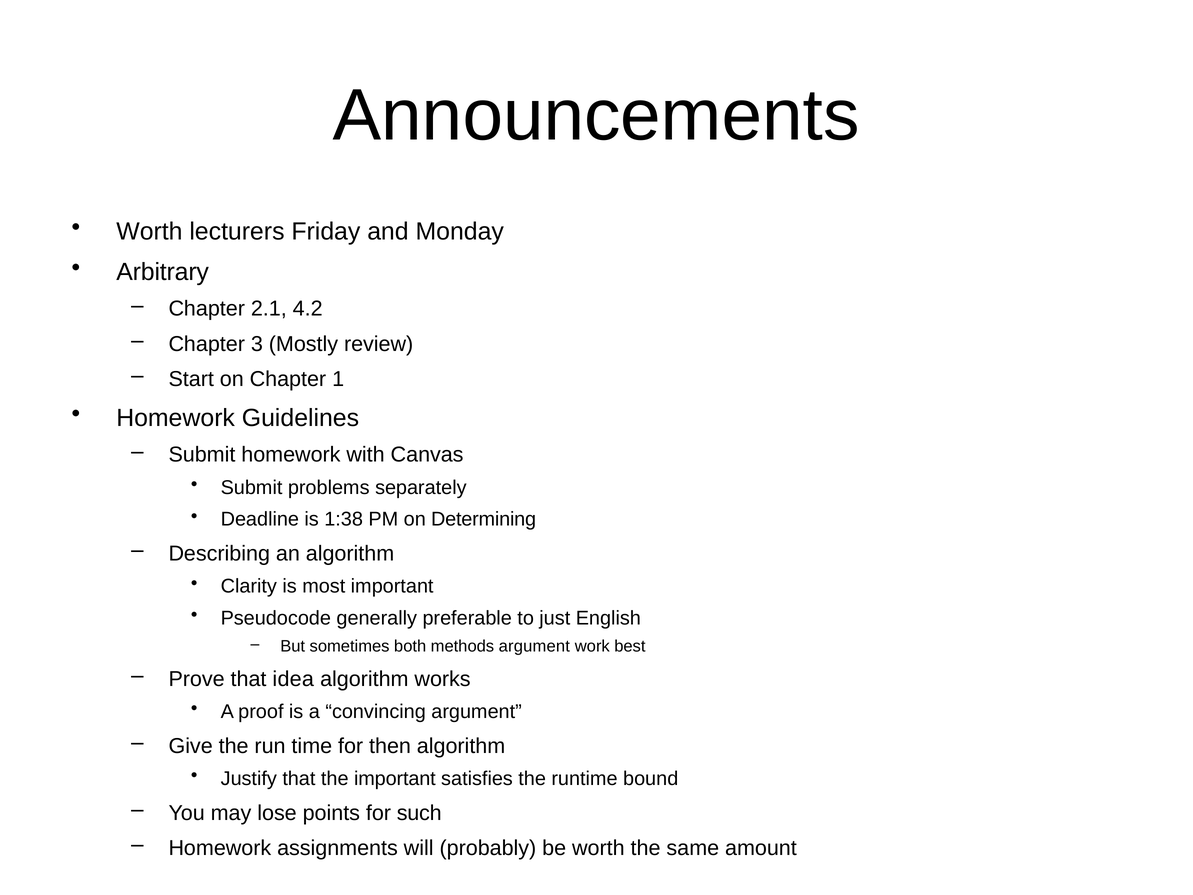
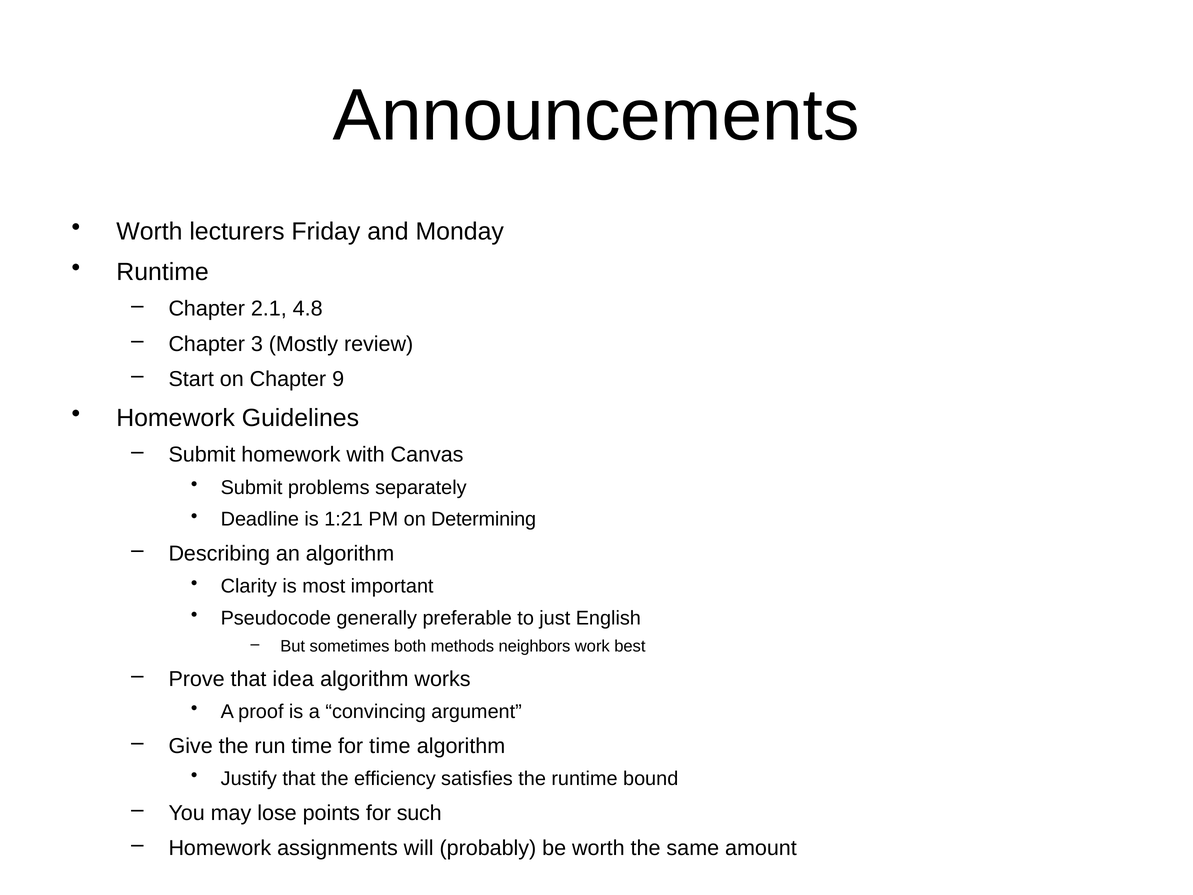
Arbitrary at (163, 272): Arbitrary -> Runtime
4.2: 4.2 -> 4.8
1: 1 -> 9
1:38: 1:38 -> 1:21
methods argument: argument -> neighbors
for then: then -> time
the important: important -> efficiency
